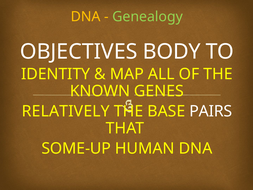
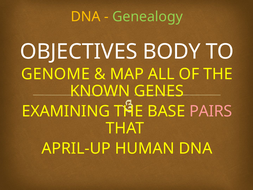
IDENTITY: IDENTITY -> GENOME
RELATIVELY: RELATIVELY -> EXAMINING
PAIRS colour: white -> pink
SOME-UP: SOME-UP -> APRIL-UP
